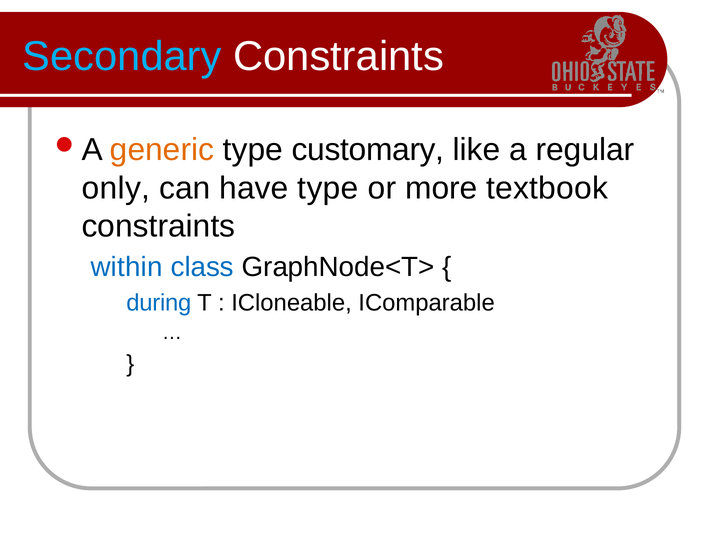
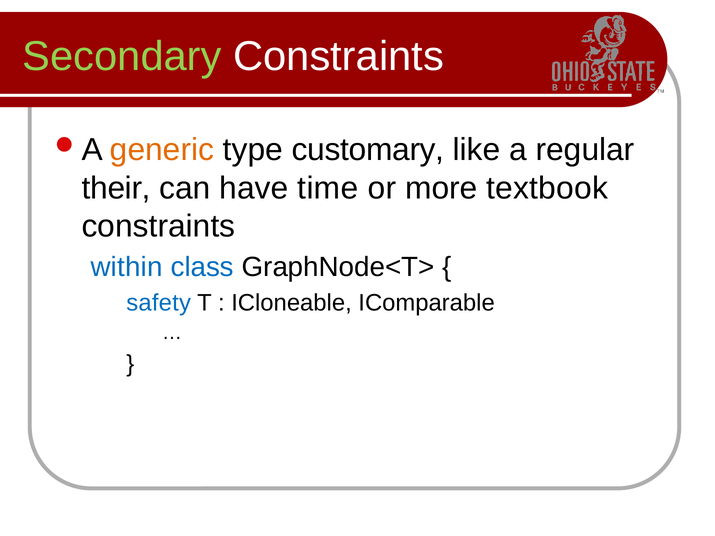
Secondary colour: light blue -> light green
only: only -> their
have type: type -> time
during: during -> safety
